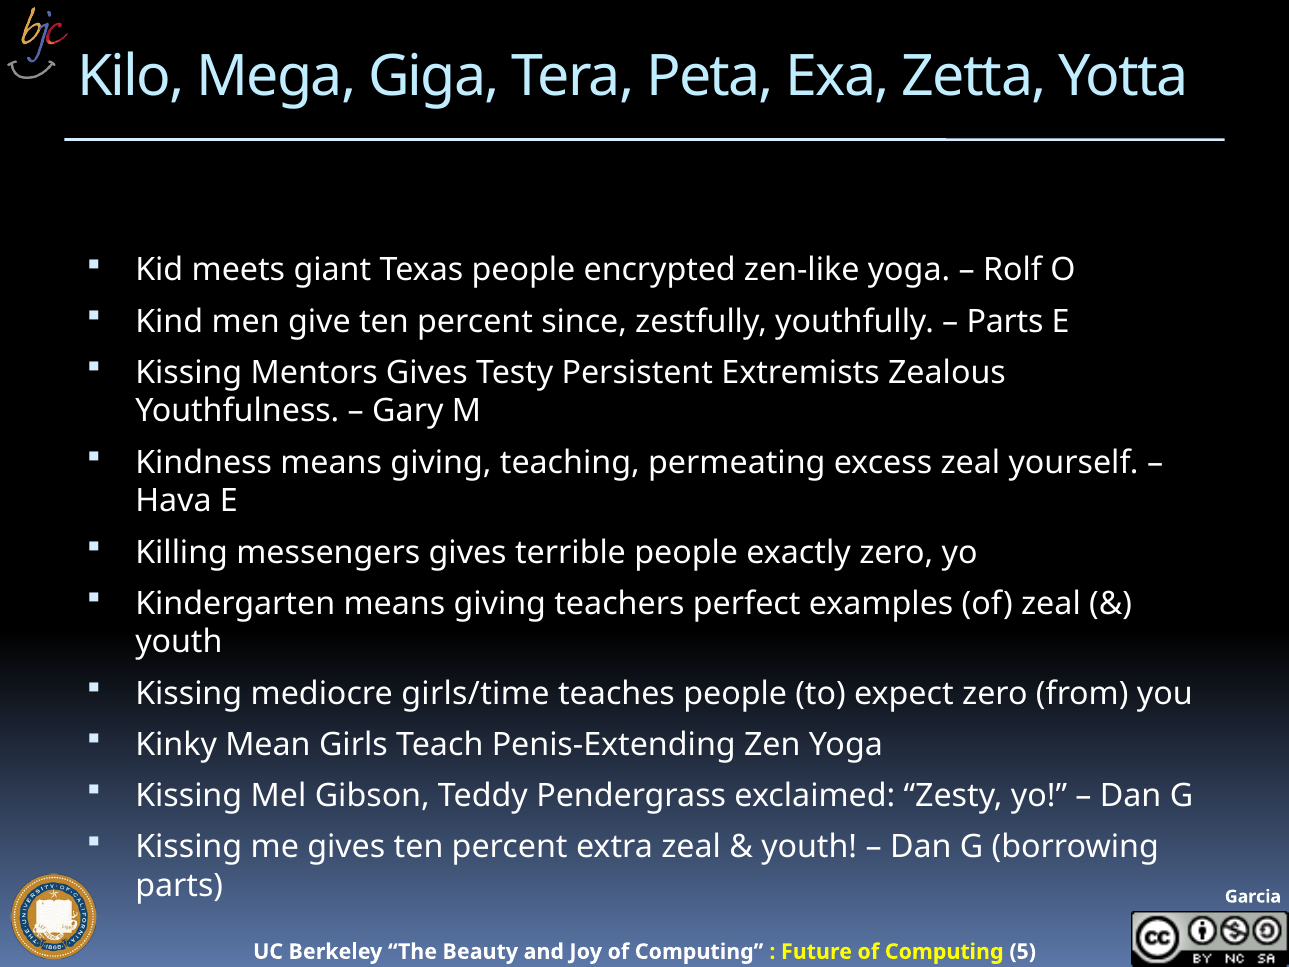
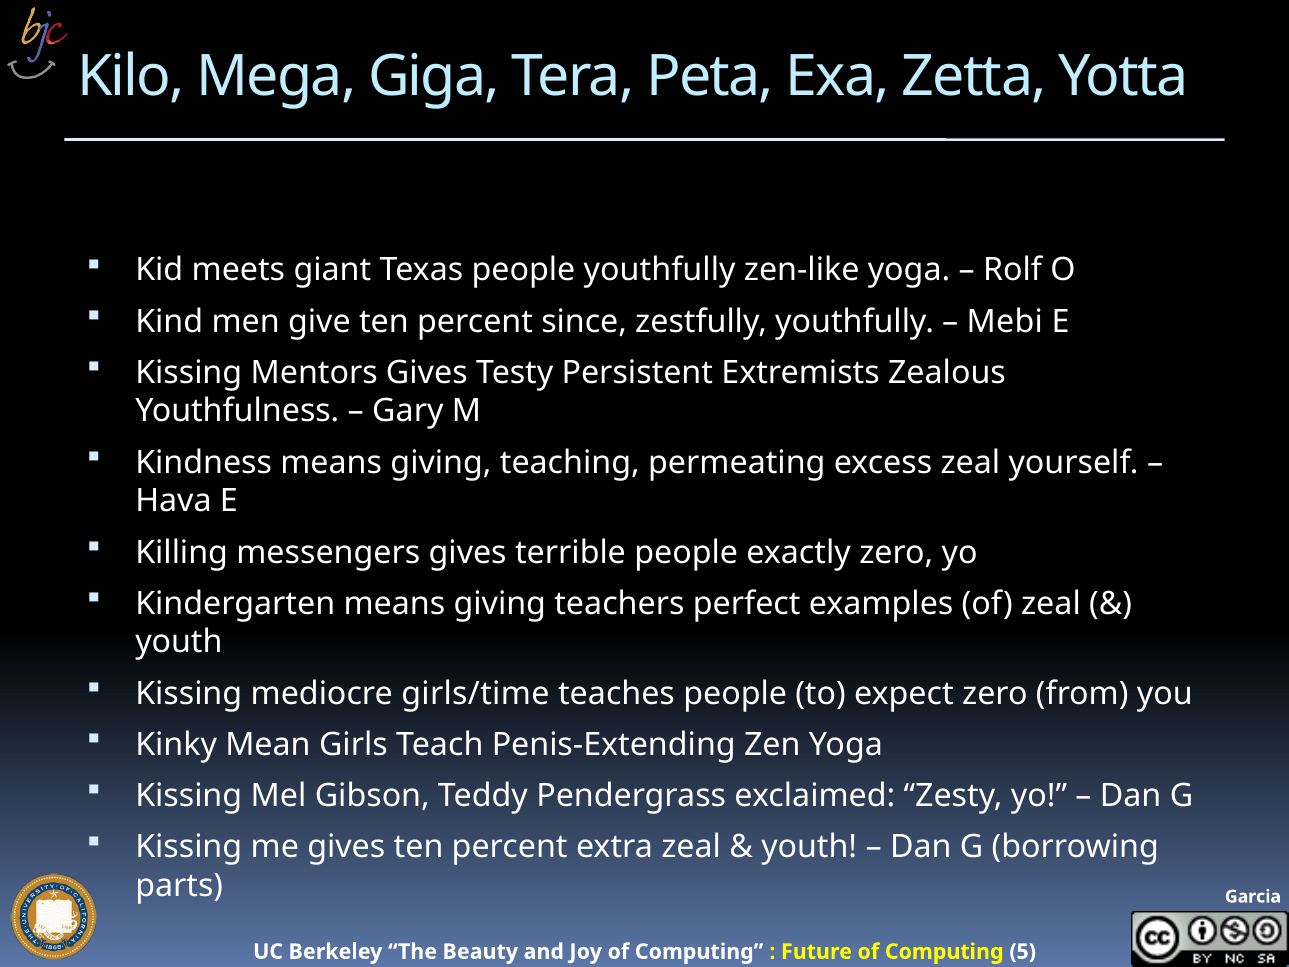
people encrypted: encrypted -> youthfully
Parts at (1005, 321): Parts -> Mebi
